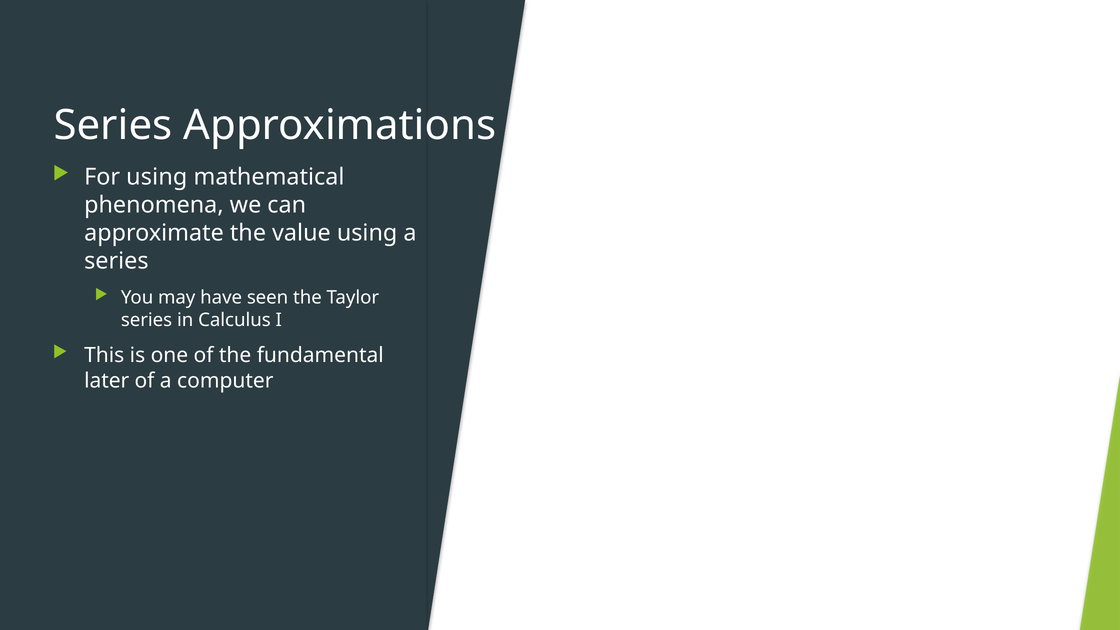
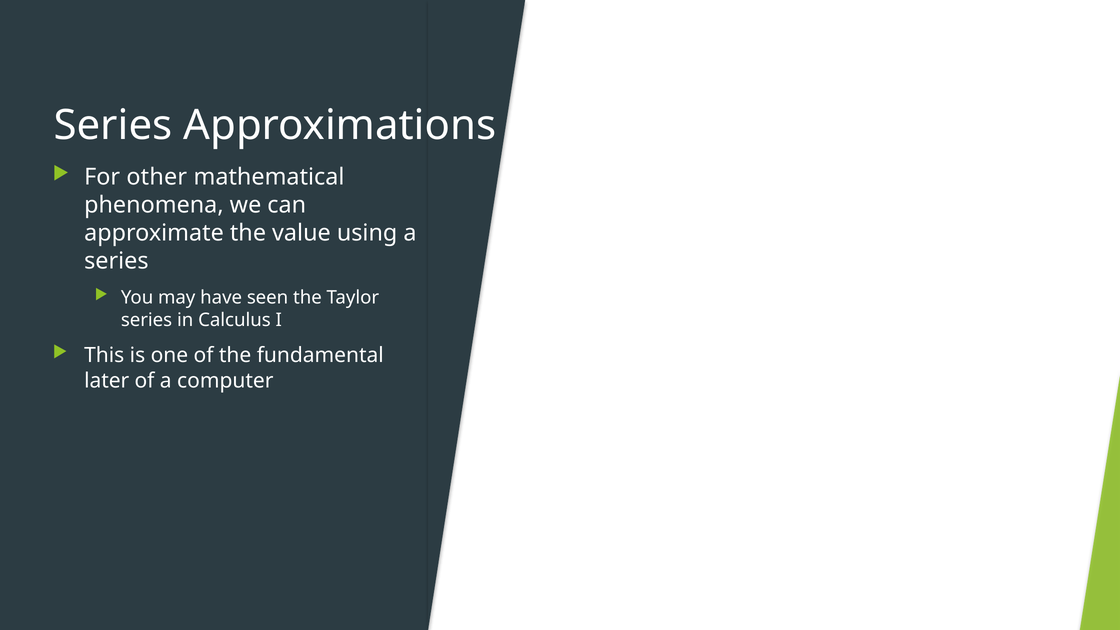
For using: using -> other
